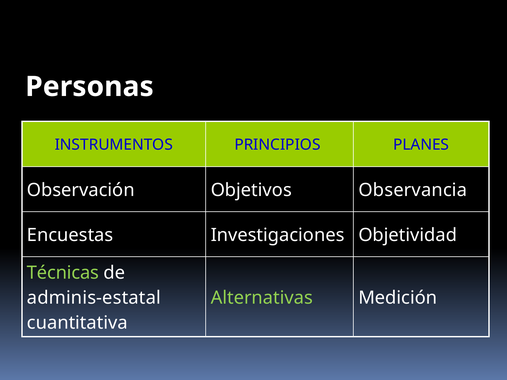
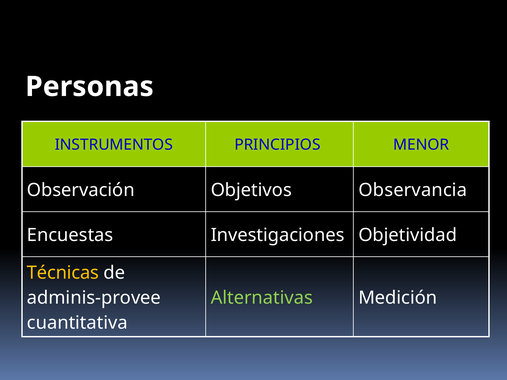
PLANES: PLANES -> MENOR
Técnicas colour: light green -> yellow
adminis-estatal: adminis-estatal -> adminis-provee
